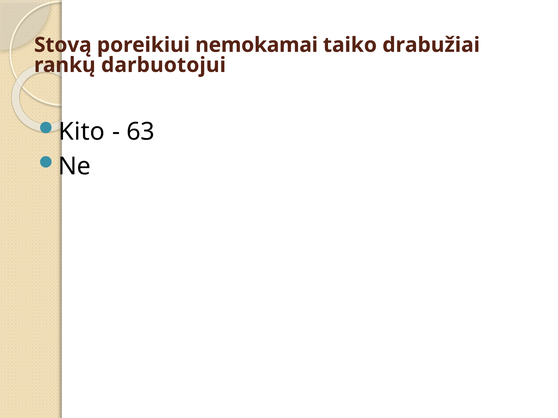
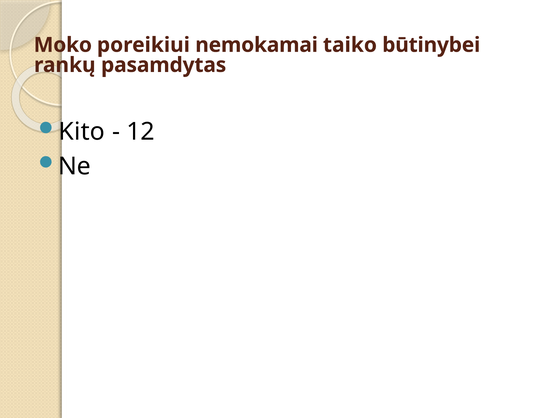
Stovą: Stovą -> Moko
drabužiai: drabužiai -> būtinybei
darbuotojui: darbuotojui -> pasamdytas
63: 63 -> 12
